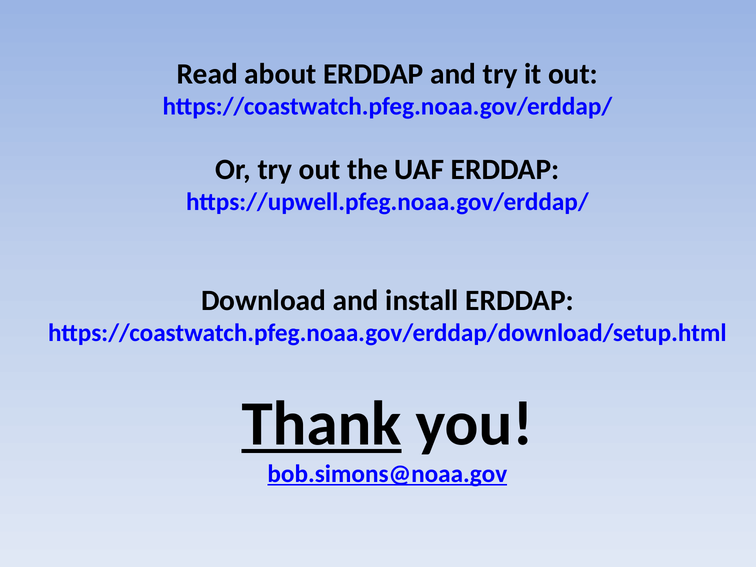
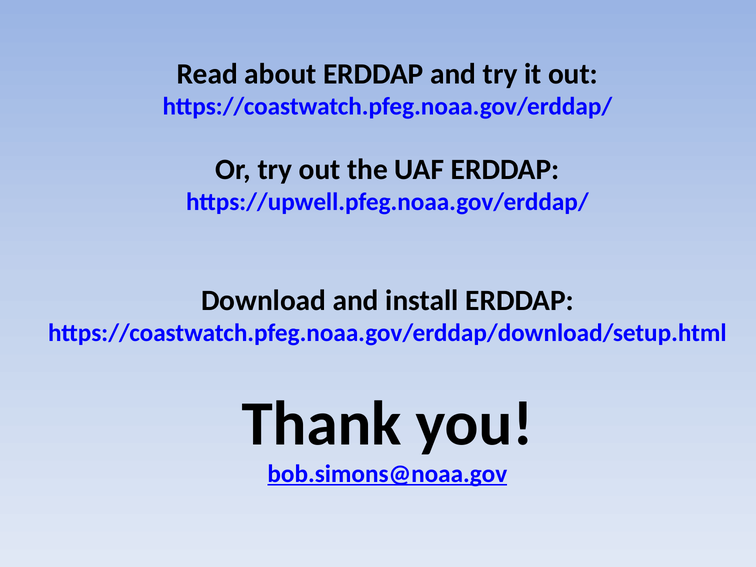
Thank underline: present -> none
